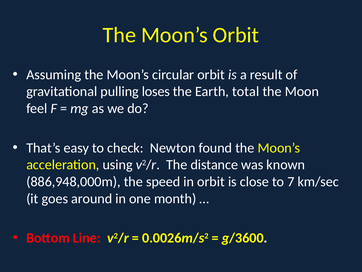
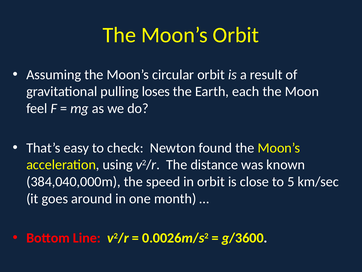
total: total -> each
886,948,000m: 886,948,000m -> 384,040,000m
7: 7 -> 5
